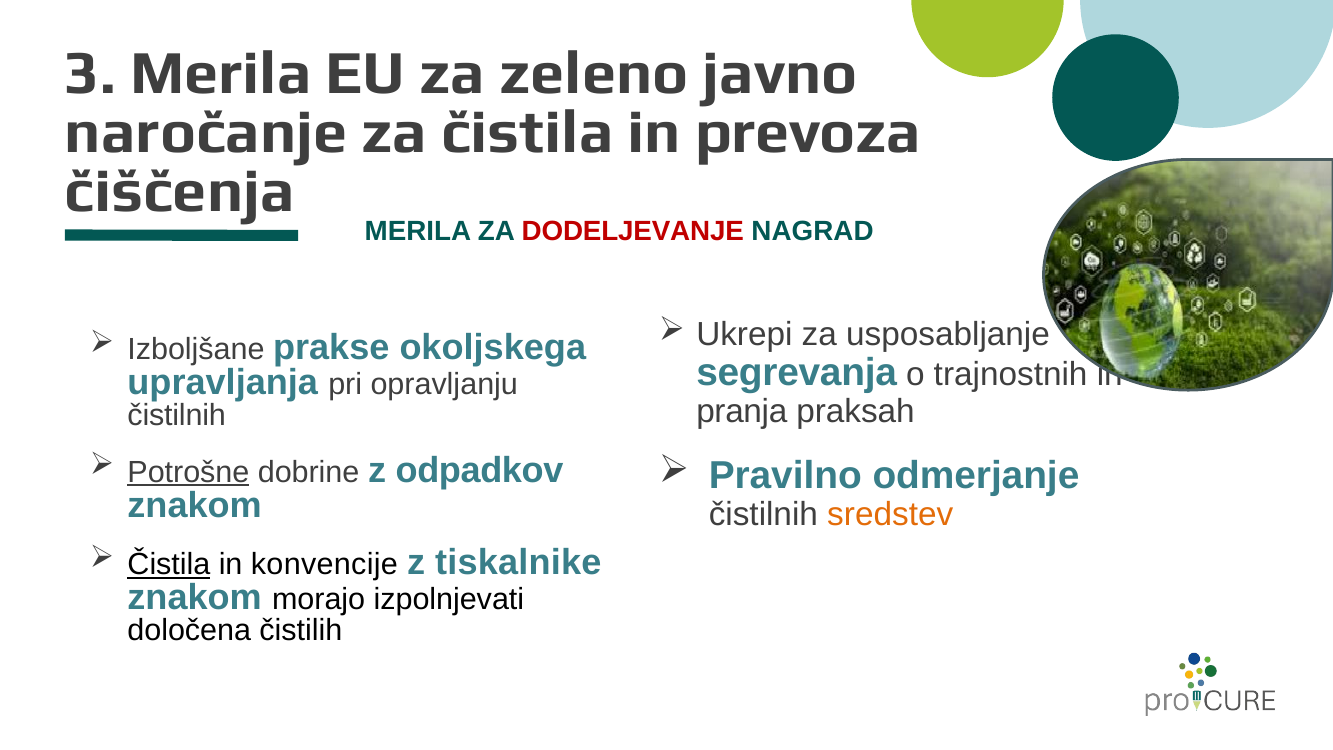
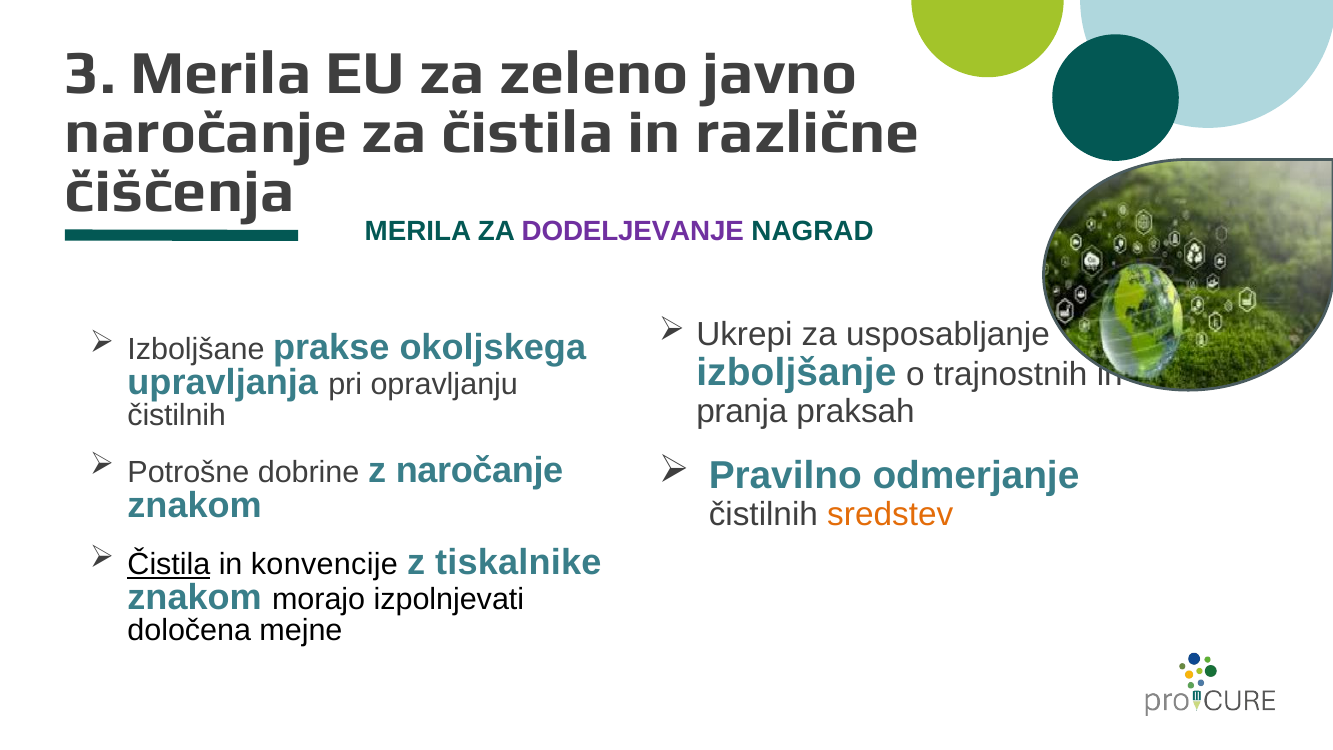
prevoza: prevoza -> različne
DODELJEVANJE colour: red -> purple
segrevanja: segrevanja -> izboljšanje
Potrošne underline: present -> none
z odpadkov: odpadkov -> naročanje
čistilih: čistilih -> mejne
